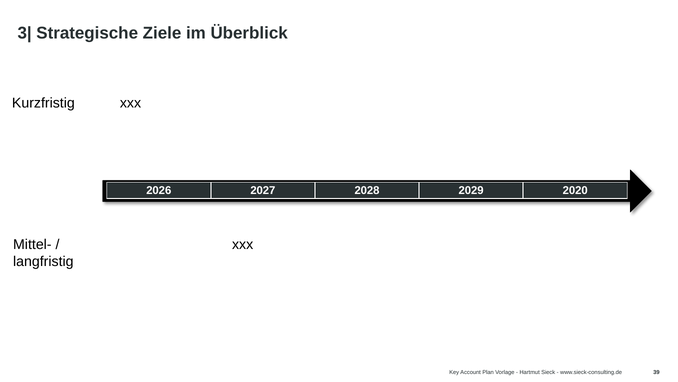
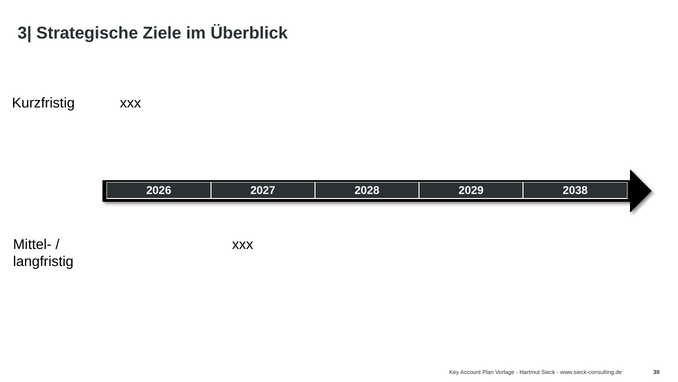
2020: 2020 -> 2038
